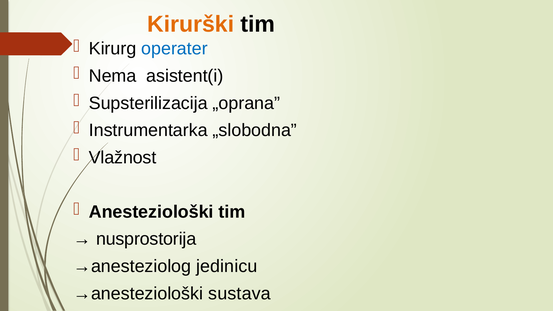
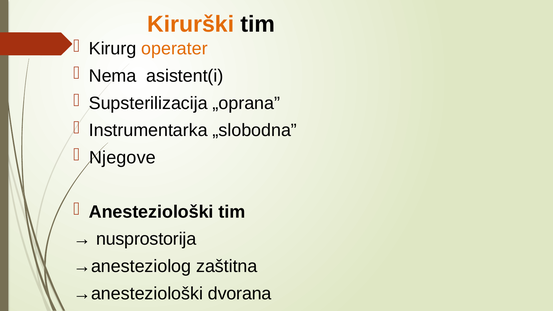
operater colour: blue -> orange
Vlažnost: Vlažnost -> Njegove
jedinicu: jedinicu -> zaštitna
sustava: sustava -> dvorana
